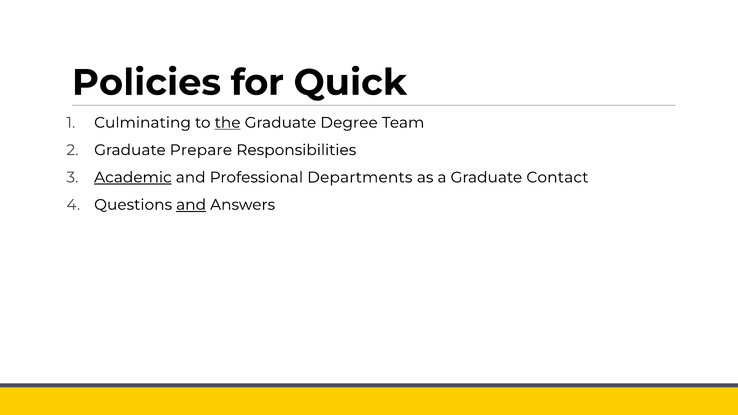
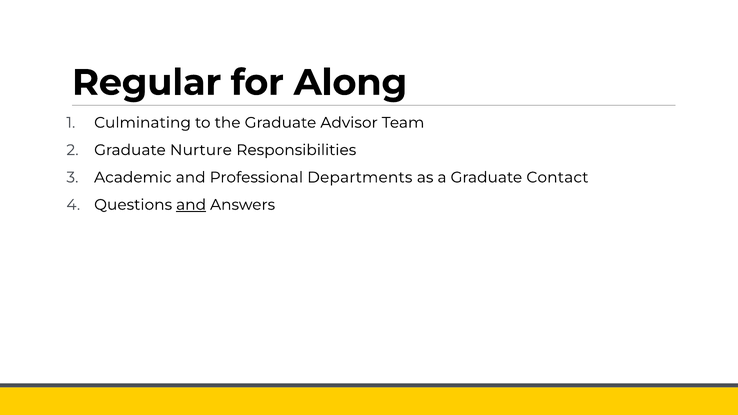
Policies: Policies -> Regular
Quick: Quick -> Along
the underline: present -> none
Degree: Degree -> Advisor
Prepare: Prepare -> Nurture
Academic underline: present -> none
